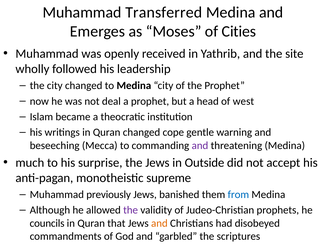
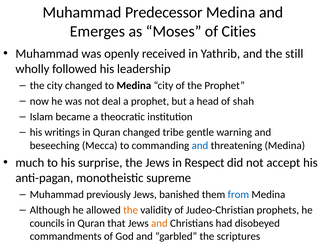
Transferred: Transferred -> Predecessor
site: site -> still
west: west -> shah
cope: cope -> tribe
and at (200, 145) colour: purple -> blue
Outside: Outside -> Respect
the at (131, 210) colour: purple -> orange
